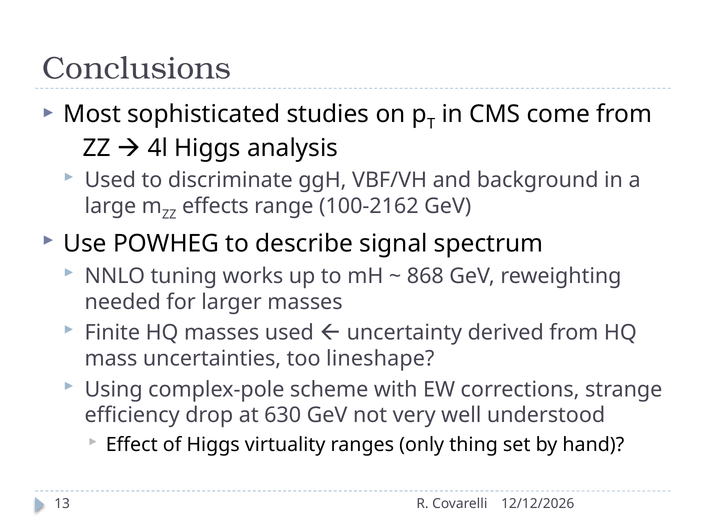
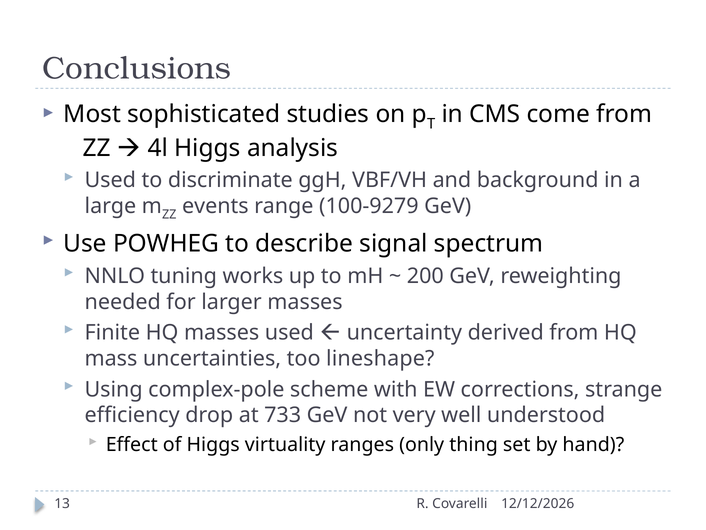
effects: effects -> events
100-2162: 100-2162 -> 100-9279
868: 868 -> 200
630: 630 -> 733
